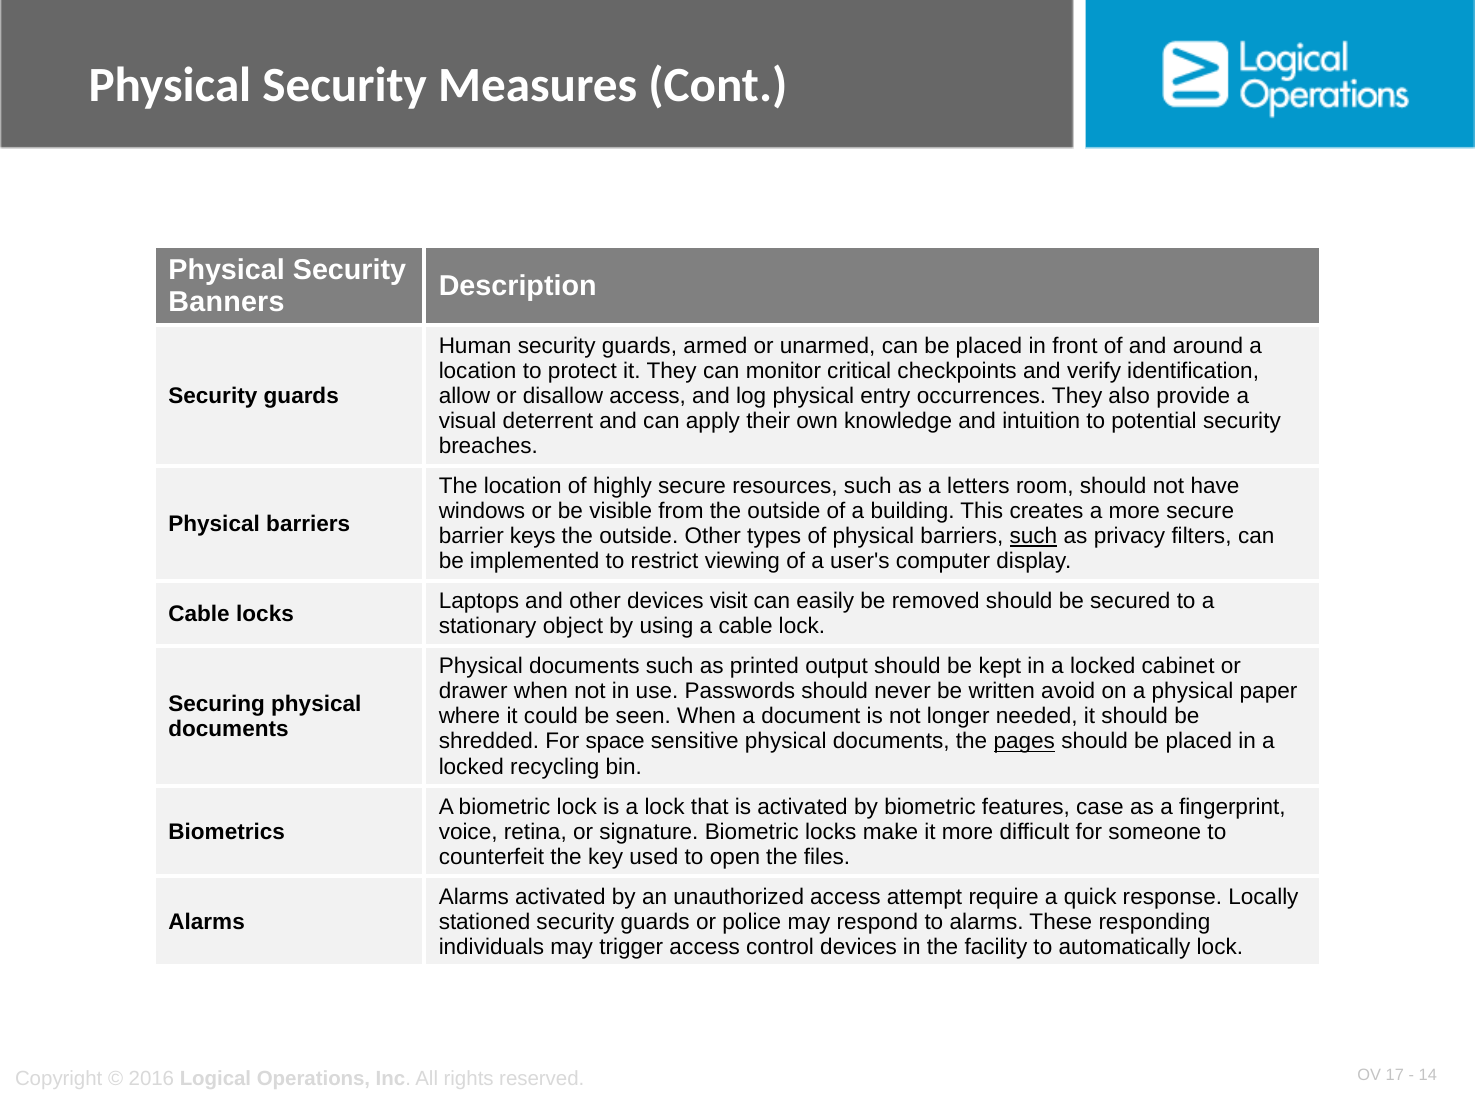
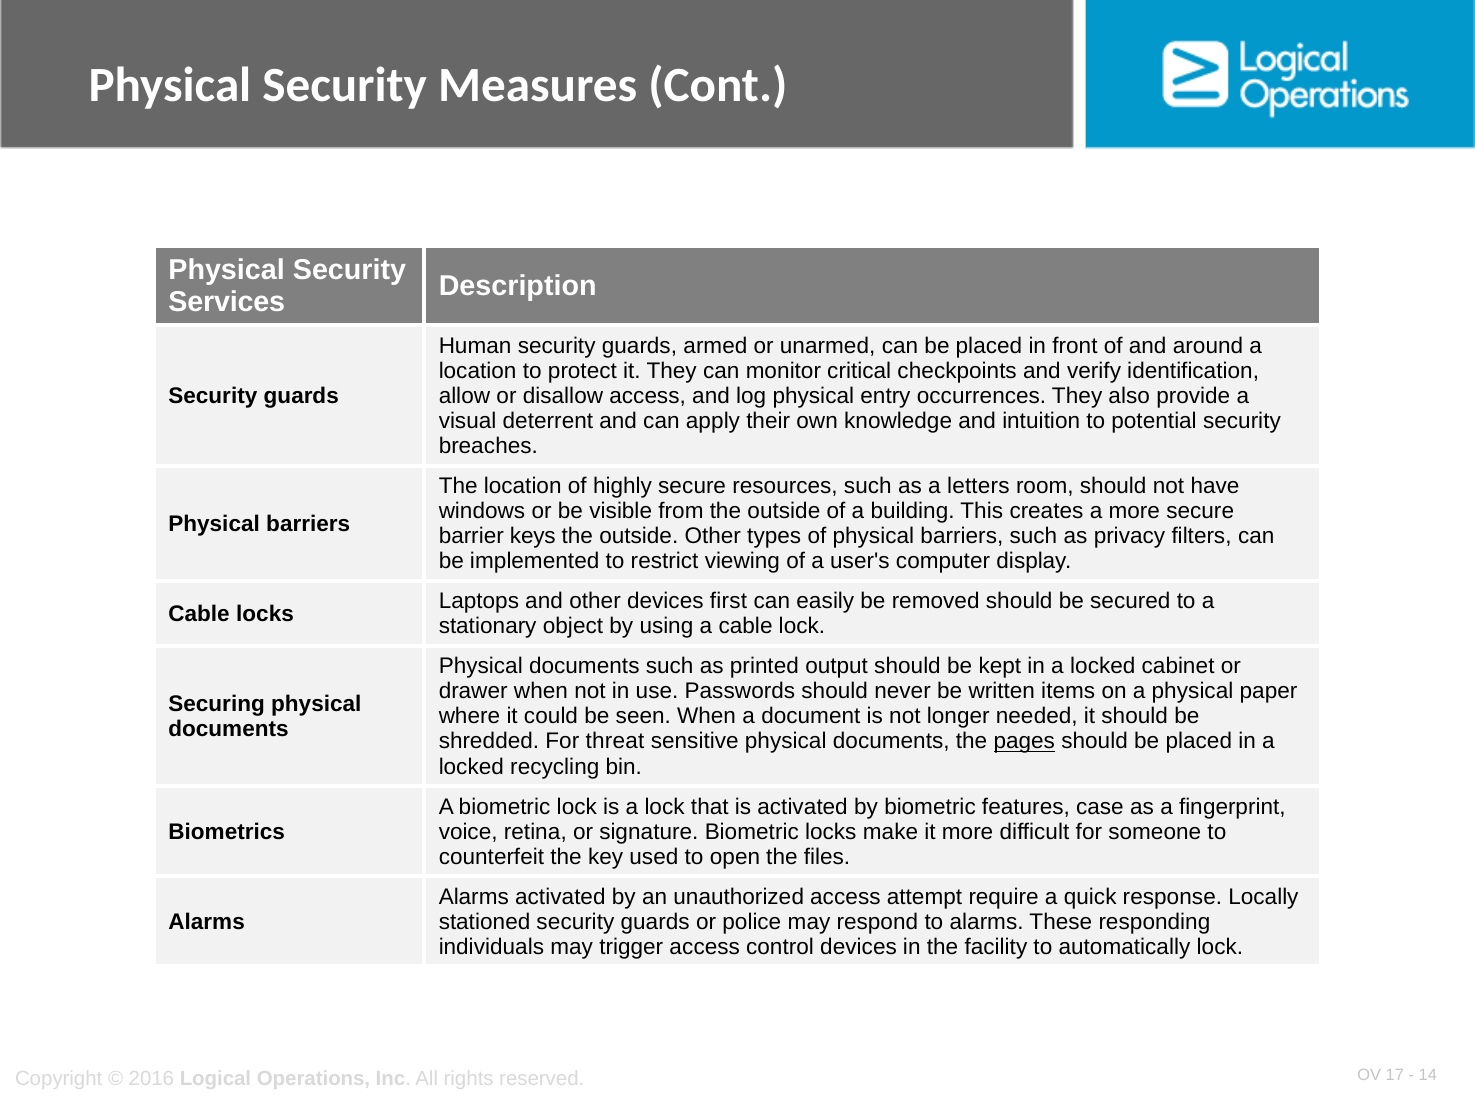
Banners: Banners -> Services
such at (1033, 536) underline: present -> none
visit: visit -> first
avoid: avoid -> items
space: space -> threat
